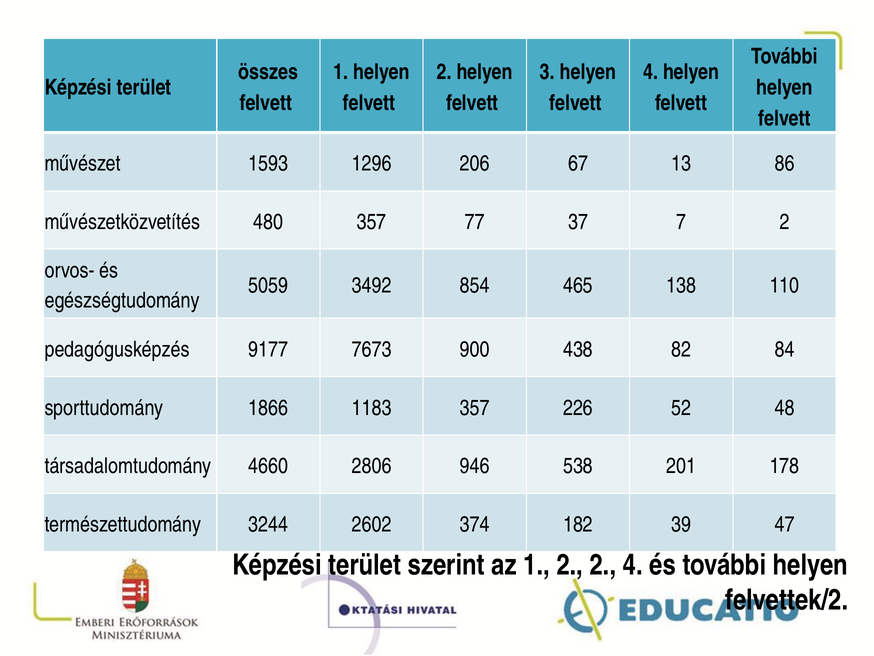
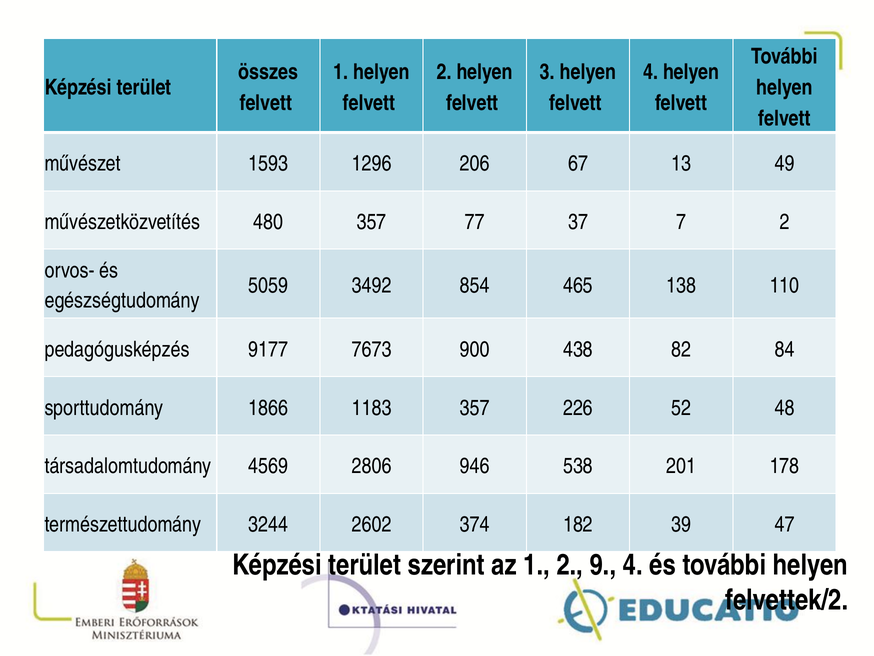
86: 86 -> 49
4660: 4660 -> 4569
2 2: 2 -> 9
